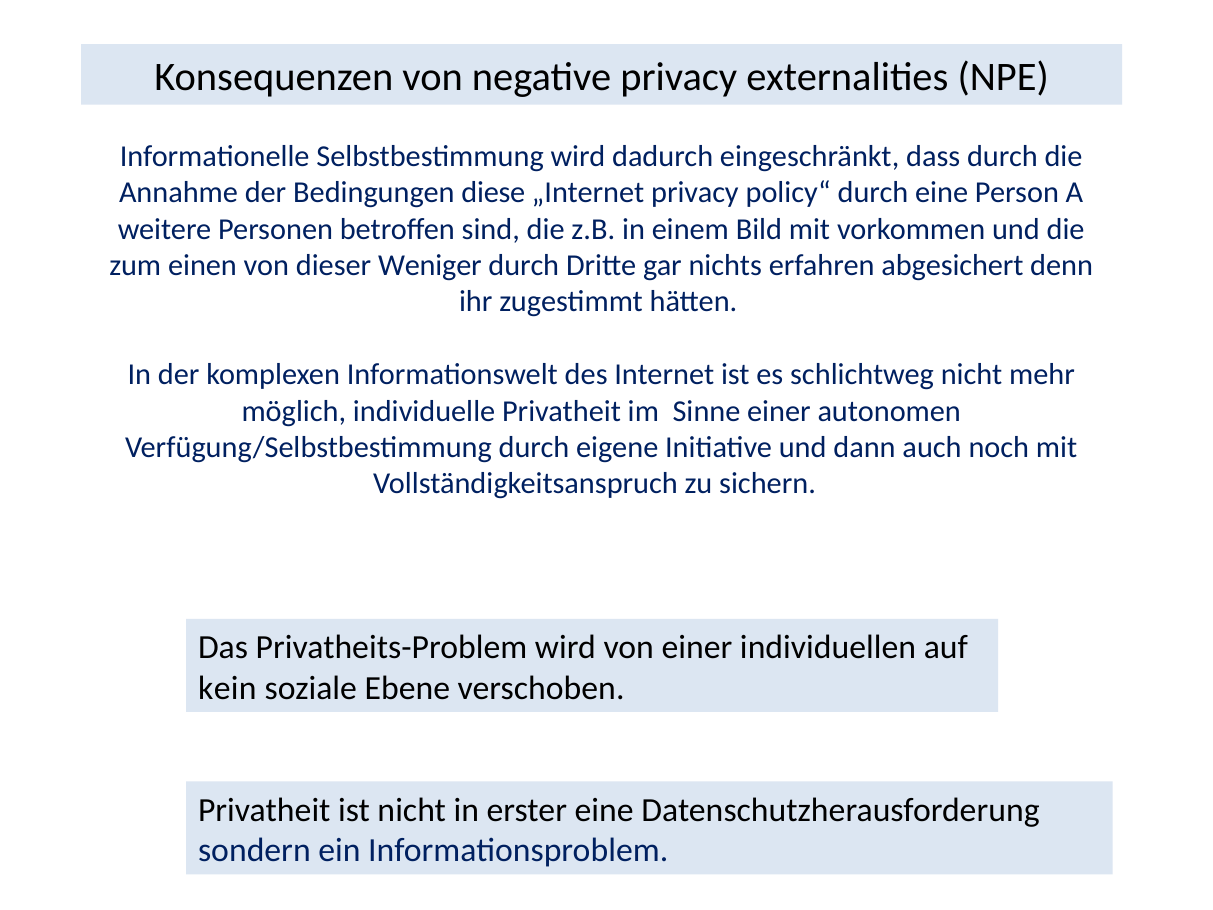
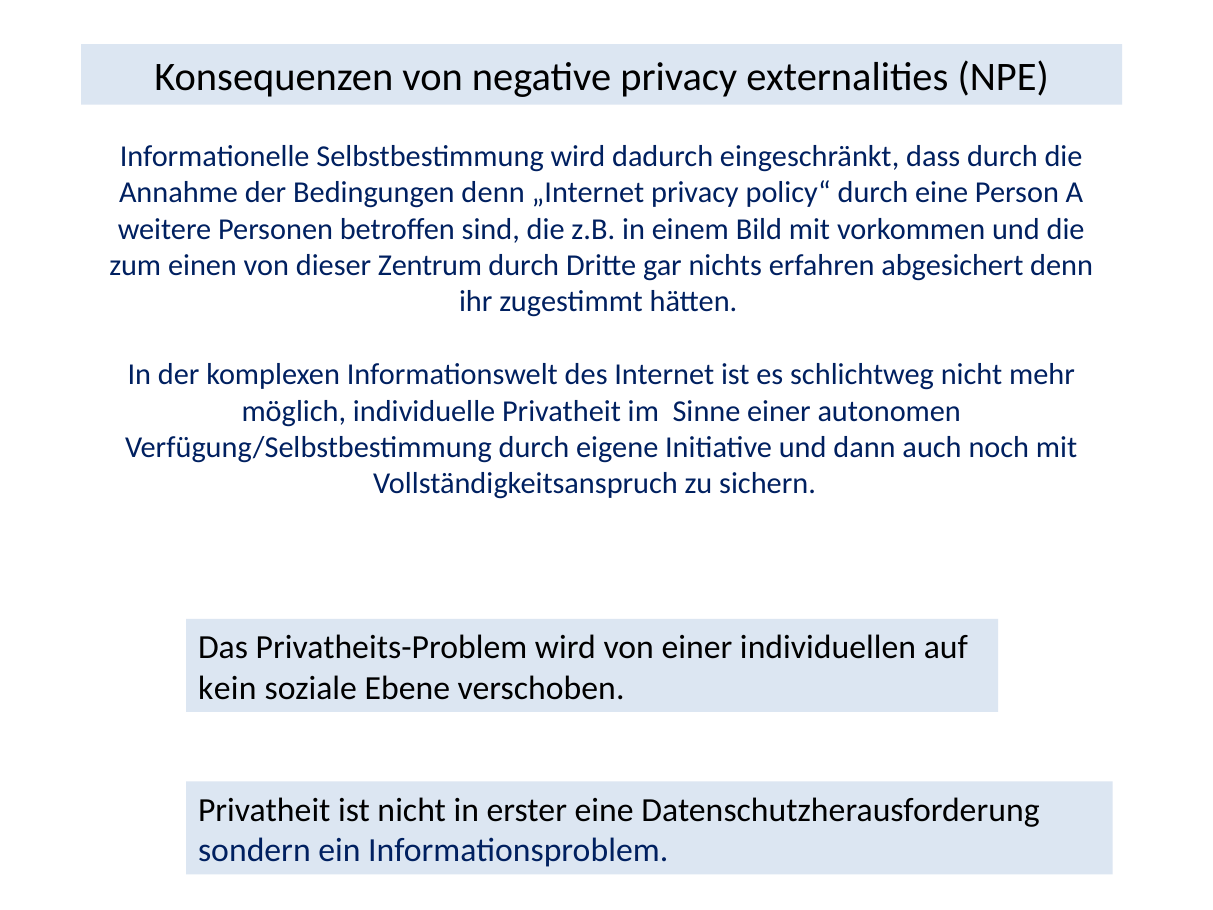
Bedingungen diese: diese -> denn
Weniger: Weniger -> Zentrum
